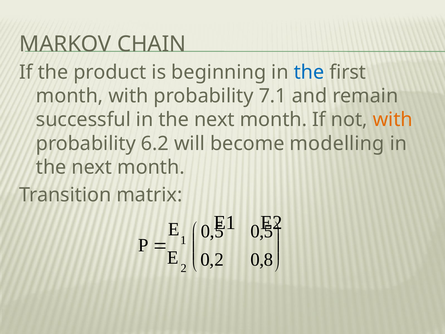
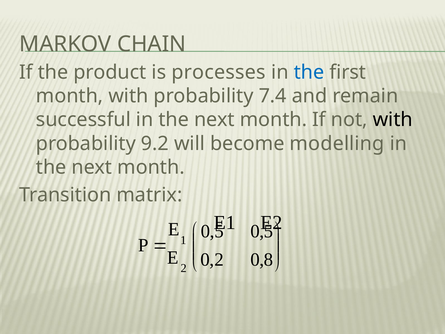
beginning: beginning -> processes
7.1: 7.1 -> 7.4
with at (393, 120) colour: orange -> black
6.2: 6.2 -> 9.2
